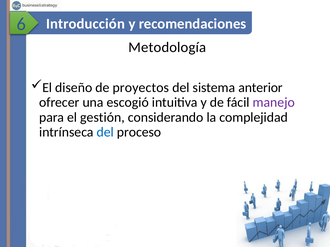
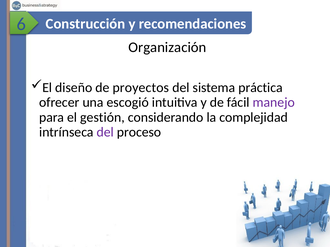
Introducción: Introducción -> Construcción
Metodología: Metodología -> Organización
anterior: anterior -> práctica
del at (105, 132) colour: blue -> purple
